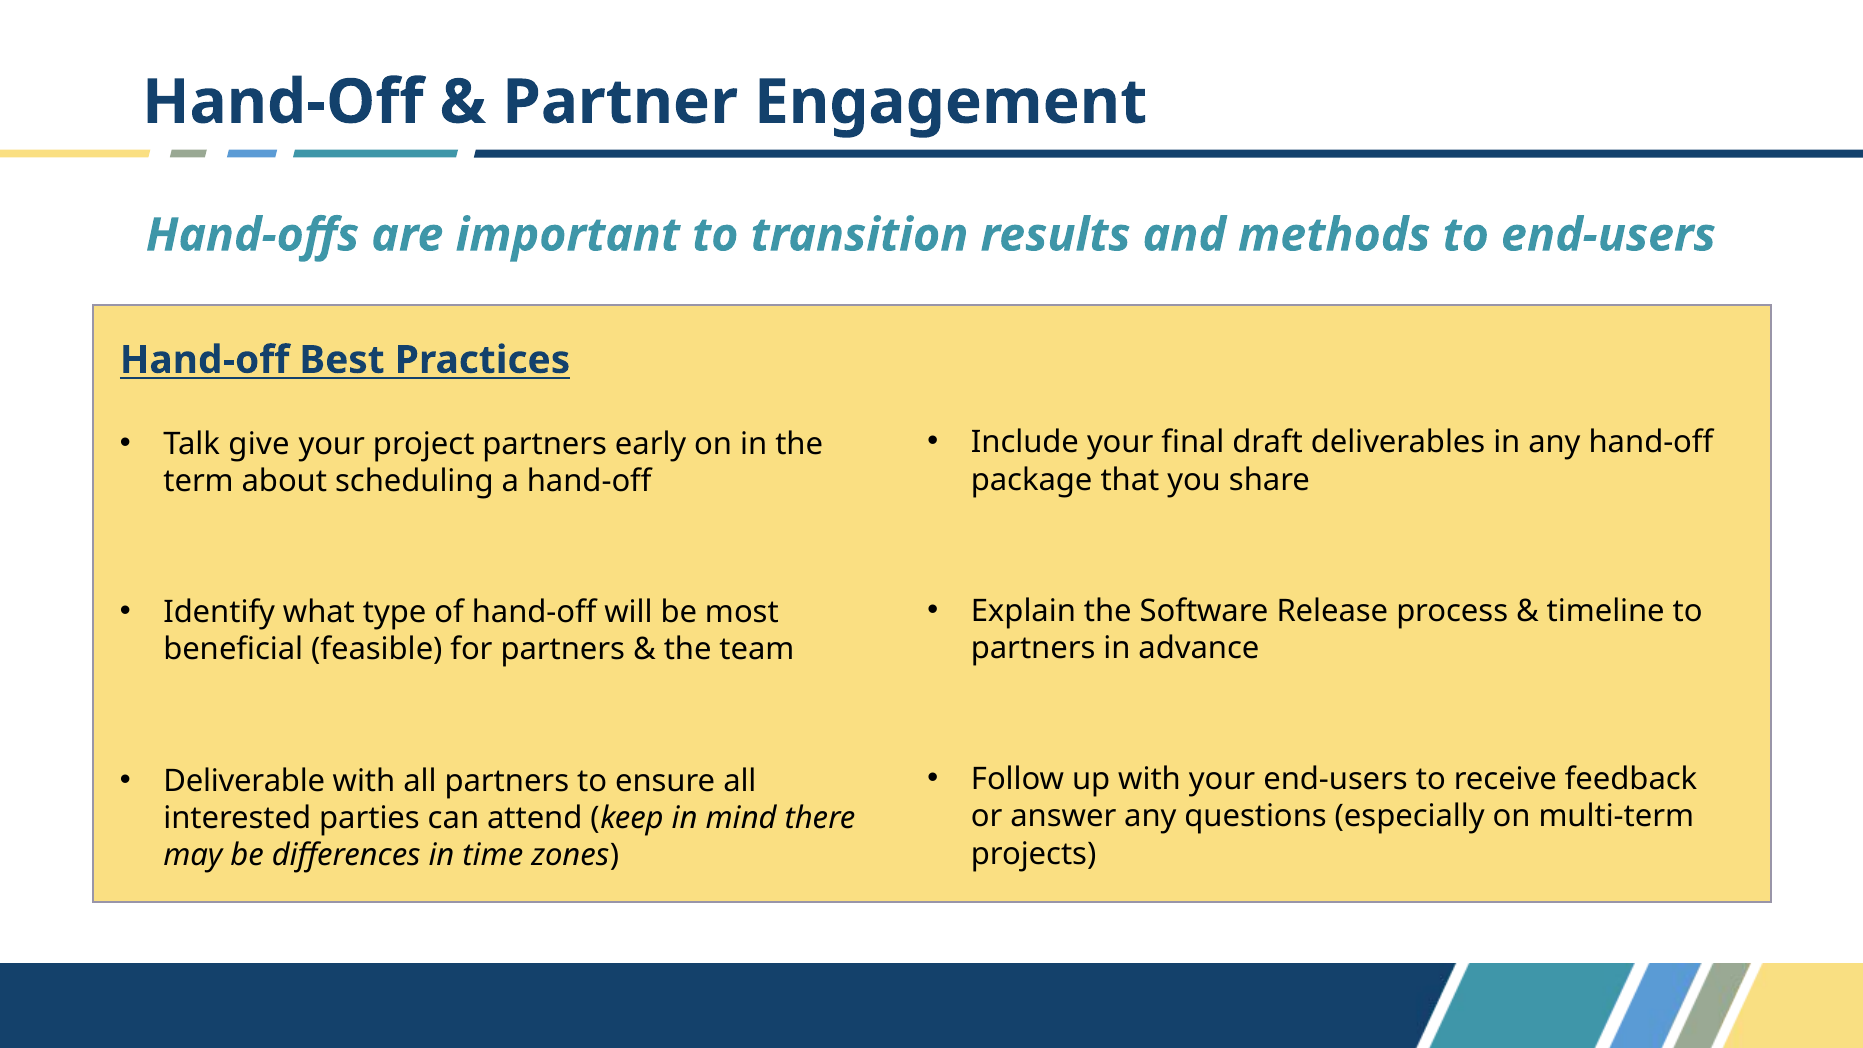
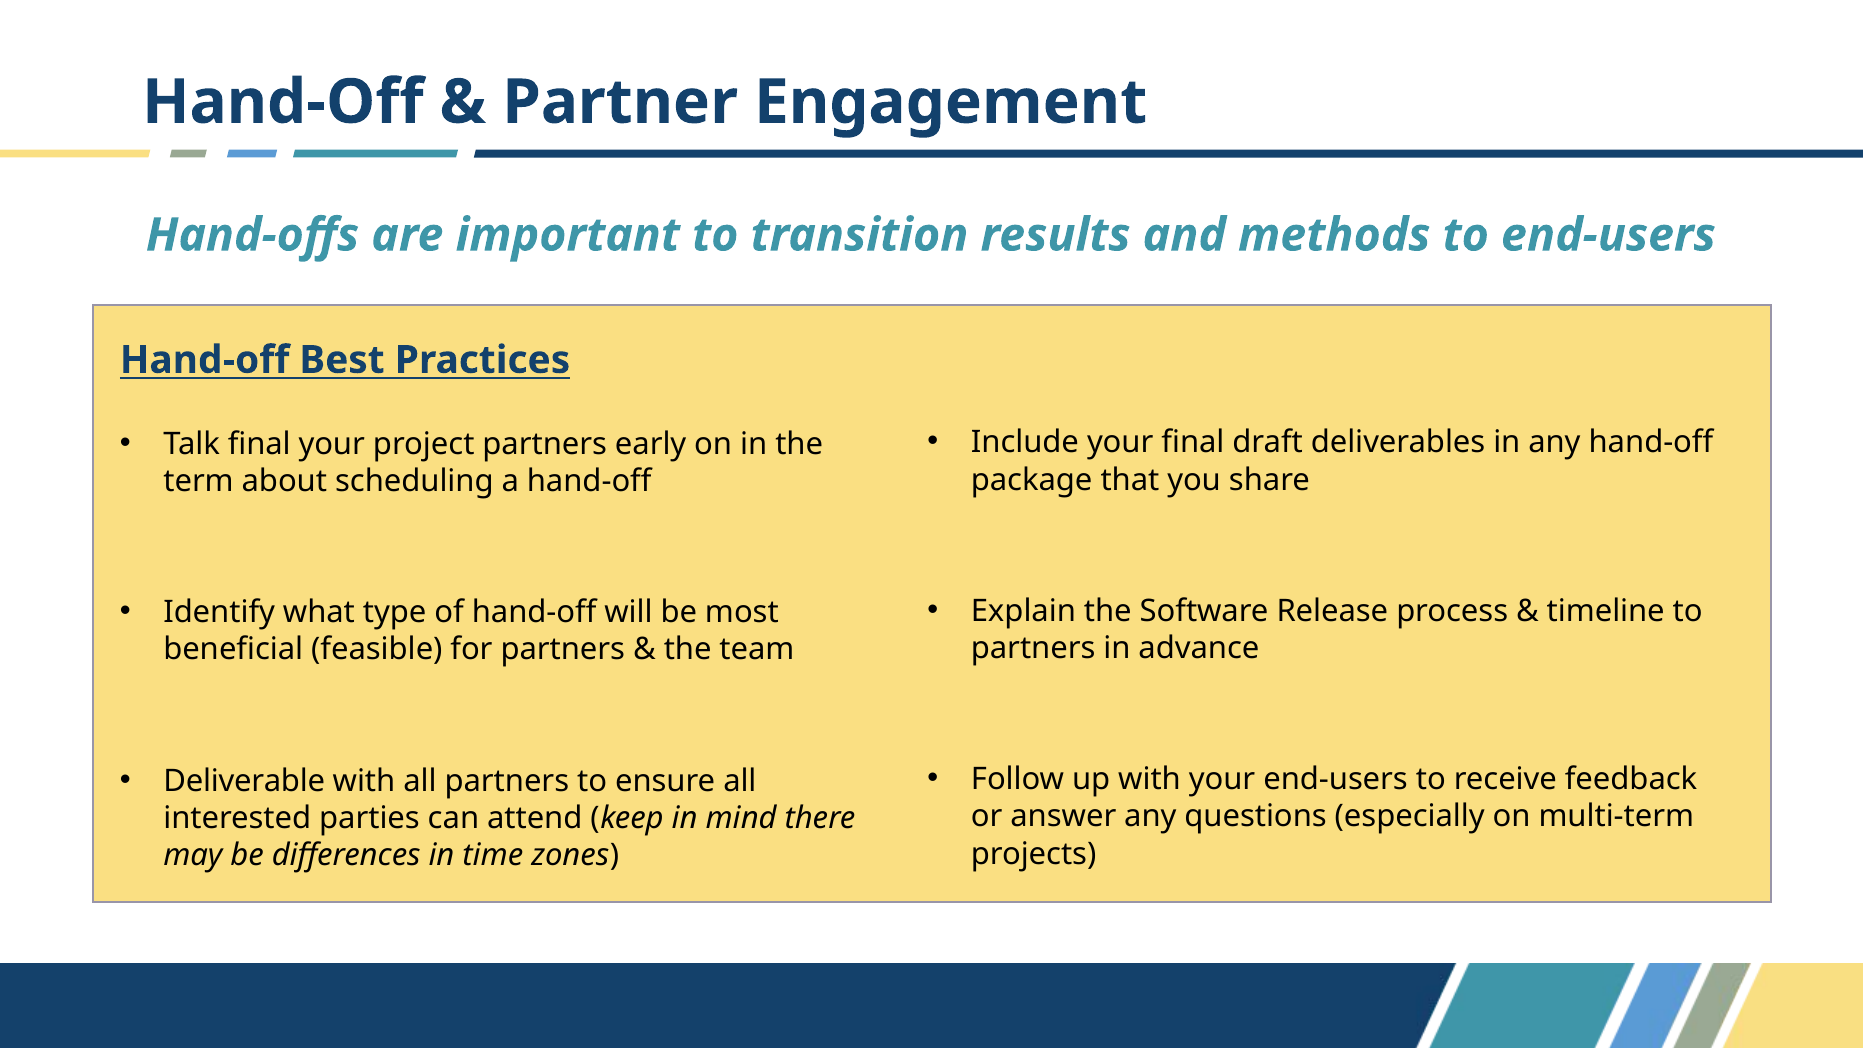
Talk give: give -> final
